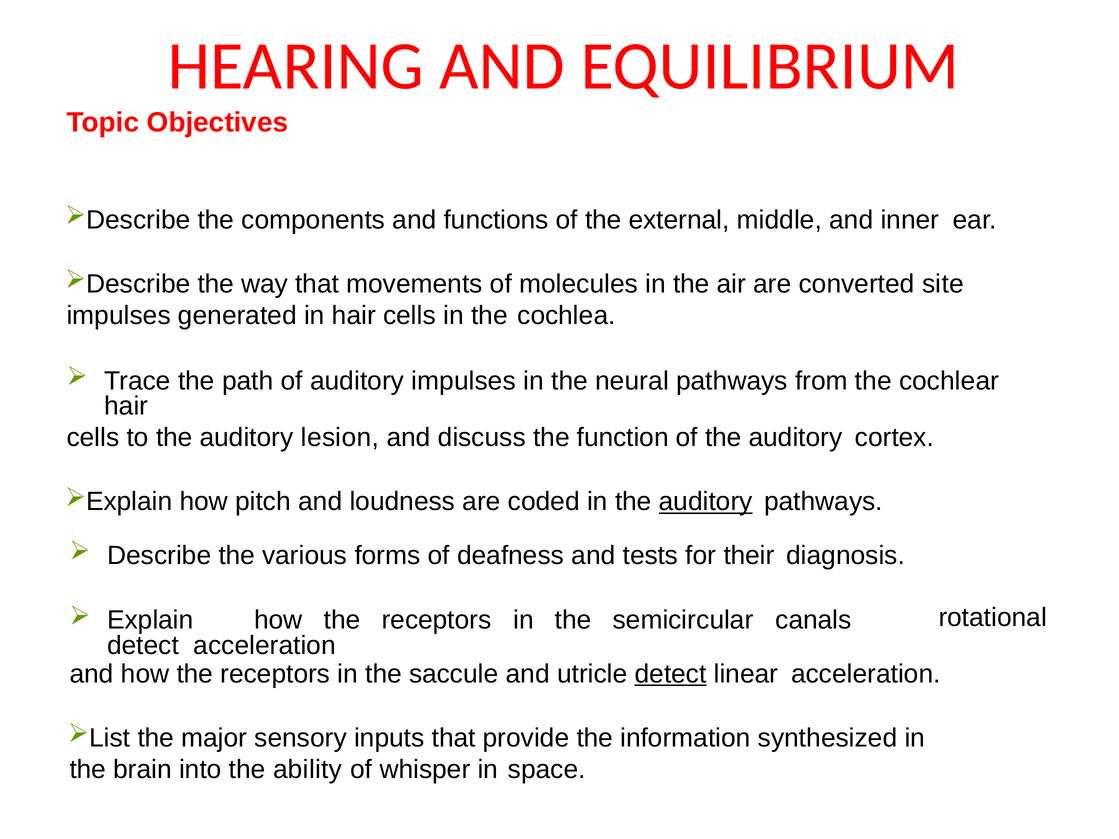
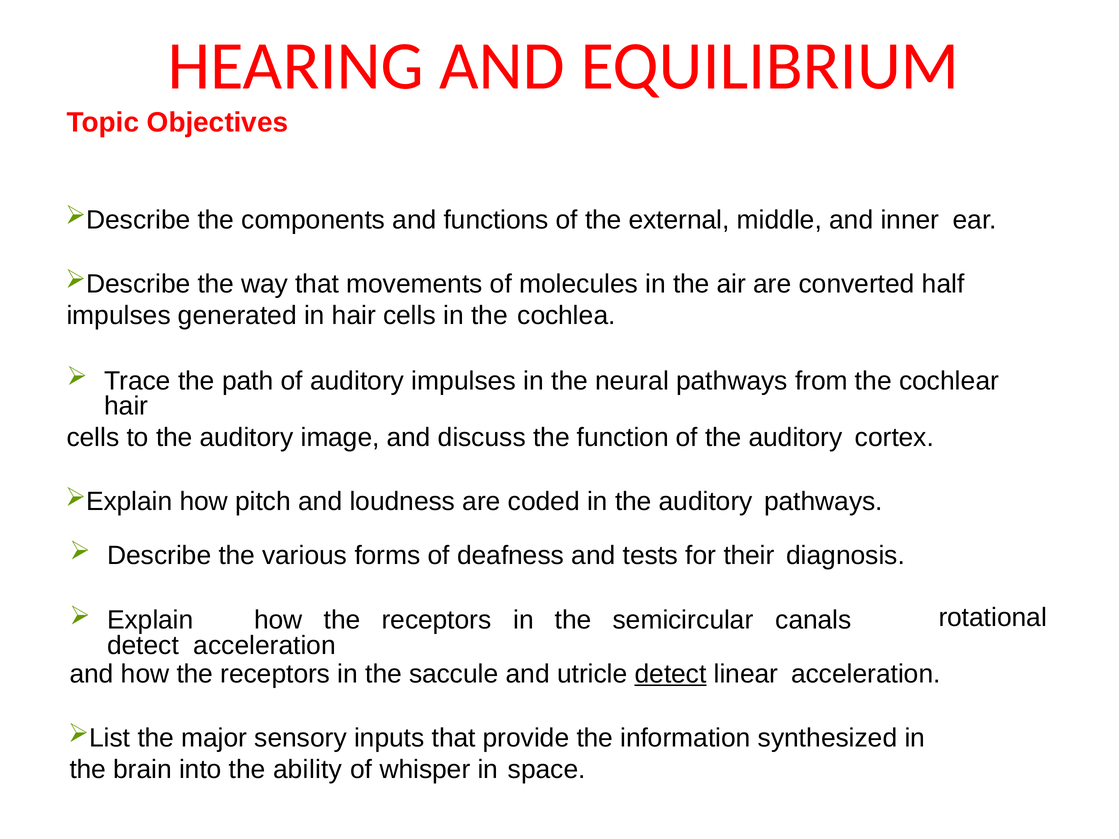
site: site -> half
lesion: lesion -> image
auditory at (706, 502) underline: present -> none
